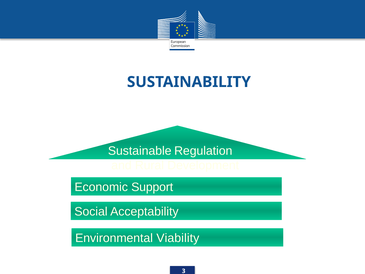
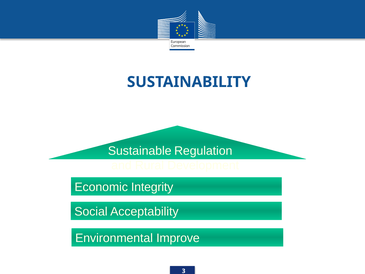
Support: Support -> Integrity
Viability: Viability -> Improve
